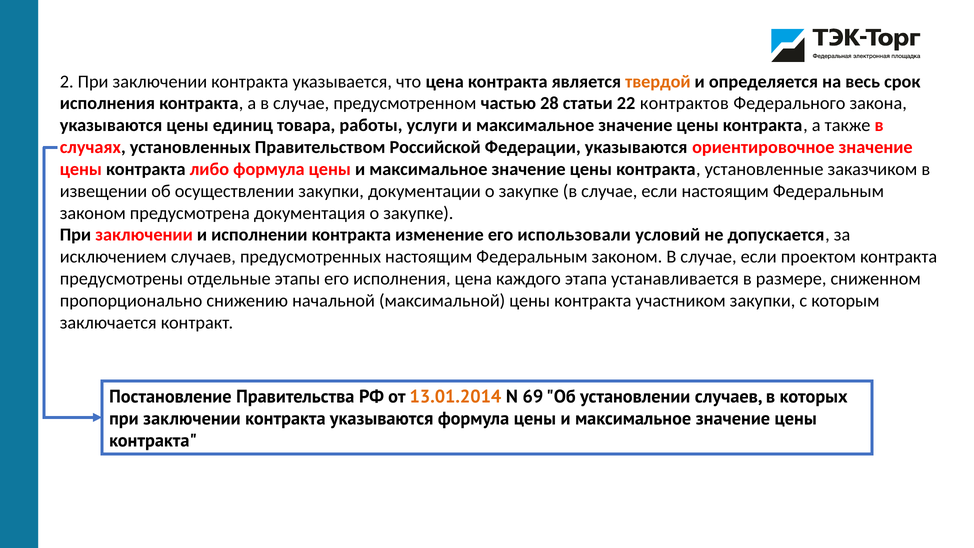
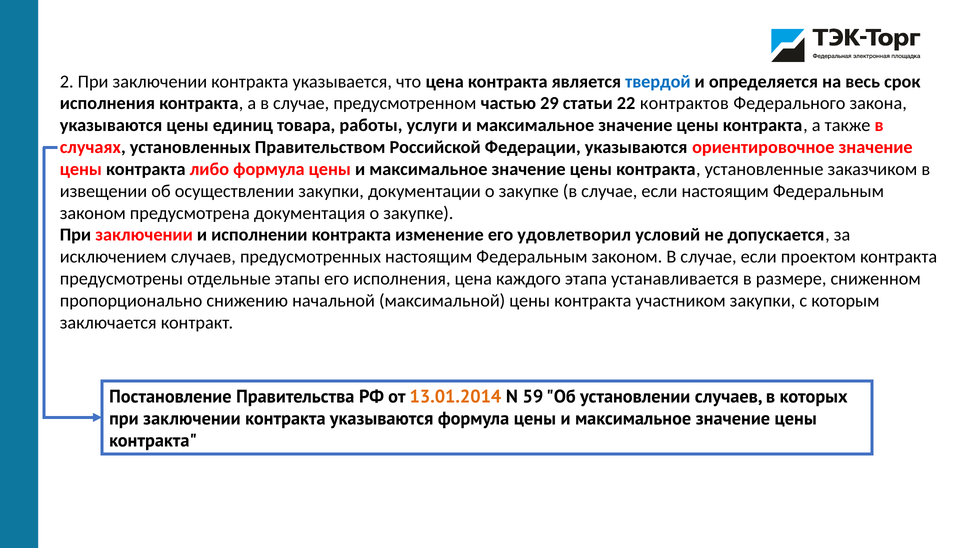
твердой colour: orange -> blue
28: 28 -> 29
использовали: использовали -> удовлетворил
69: 69 -> 59
